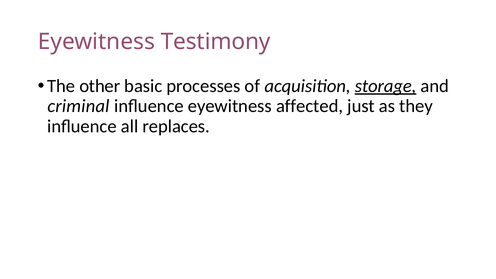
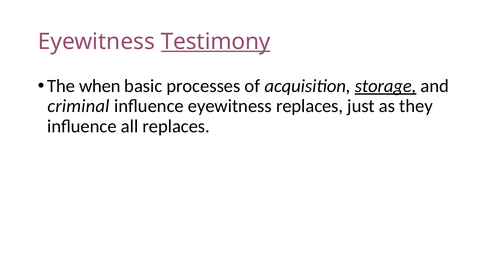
Testimony underline: none -> present
other: other -> when
eyewitness affected: affected -> replaces
